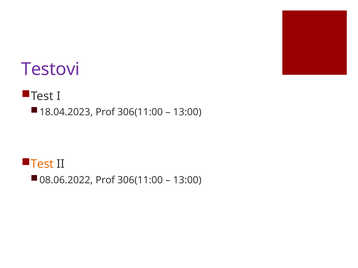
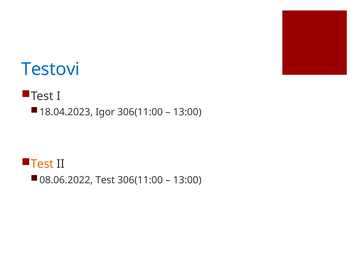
Testovi colour: purple -> blue
18.04.2023 Prof: Prof -> Igor
08.06.2022 Prof: Prof -> Test
